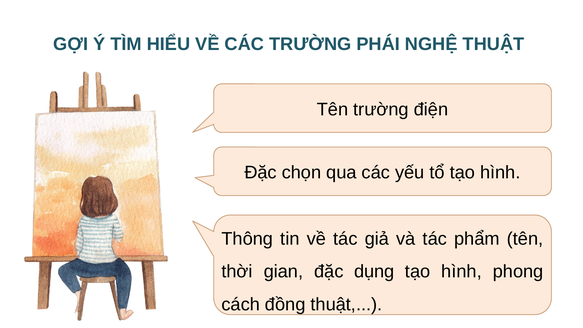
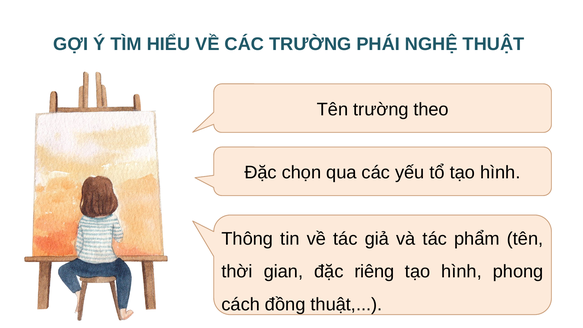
điện: điện -> theo
dụng: dụng -> riêng
